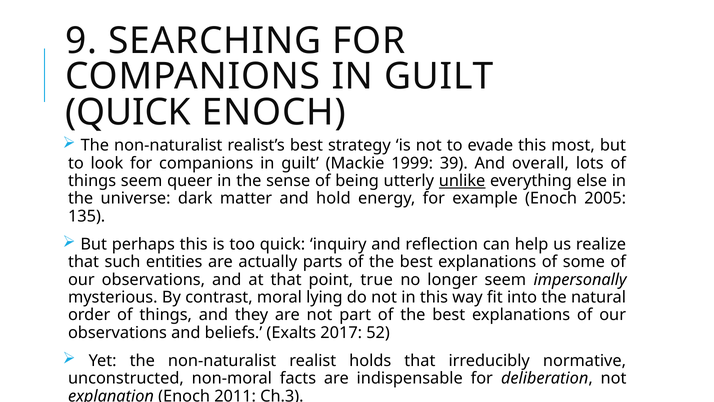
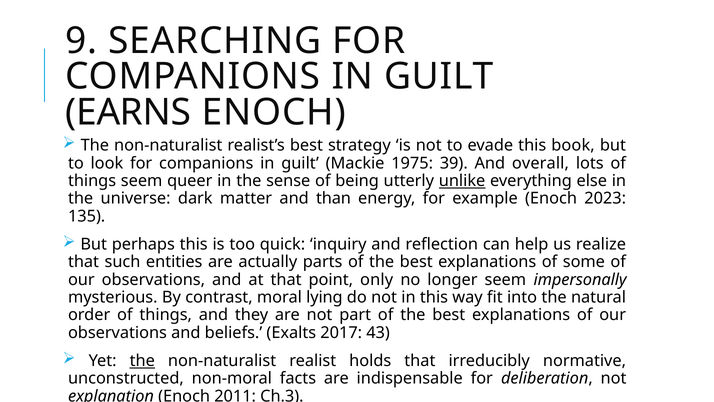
QUICK at (128, 112): QUICK -> EARNS
most: most -> book
1999: 1999 -> 1975
hold: hold -> than
2005: 2005 -> 2023
true: true -> only
52: 52 -> 43
the at (142, 360) underline: none -> present
